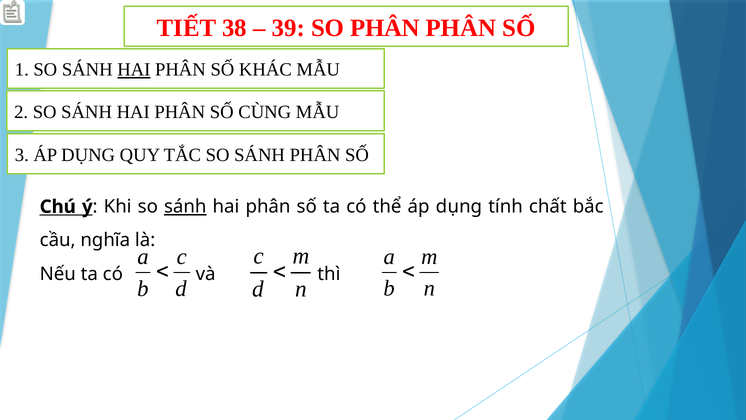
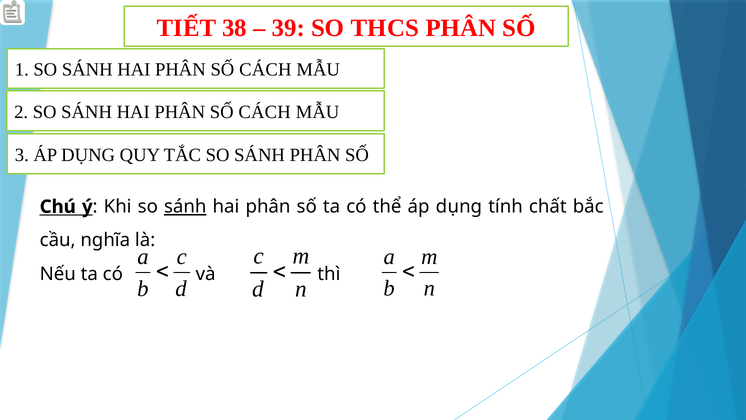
SO PHÂN: PHÂN -> THCS
HAI at (134, 70) underline: present -> none
KHÁC at (265, 70): KHÁC -> CÁCH
CÙNG at (265, 112): CÙNG -> CÁCH
